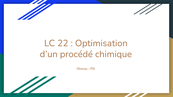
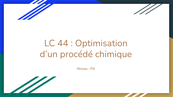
22: 22 -> 44
